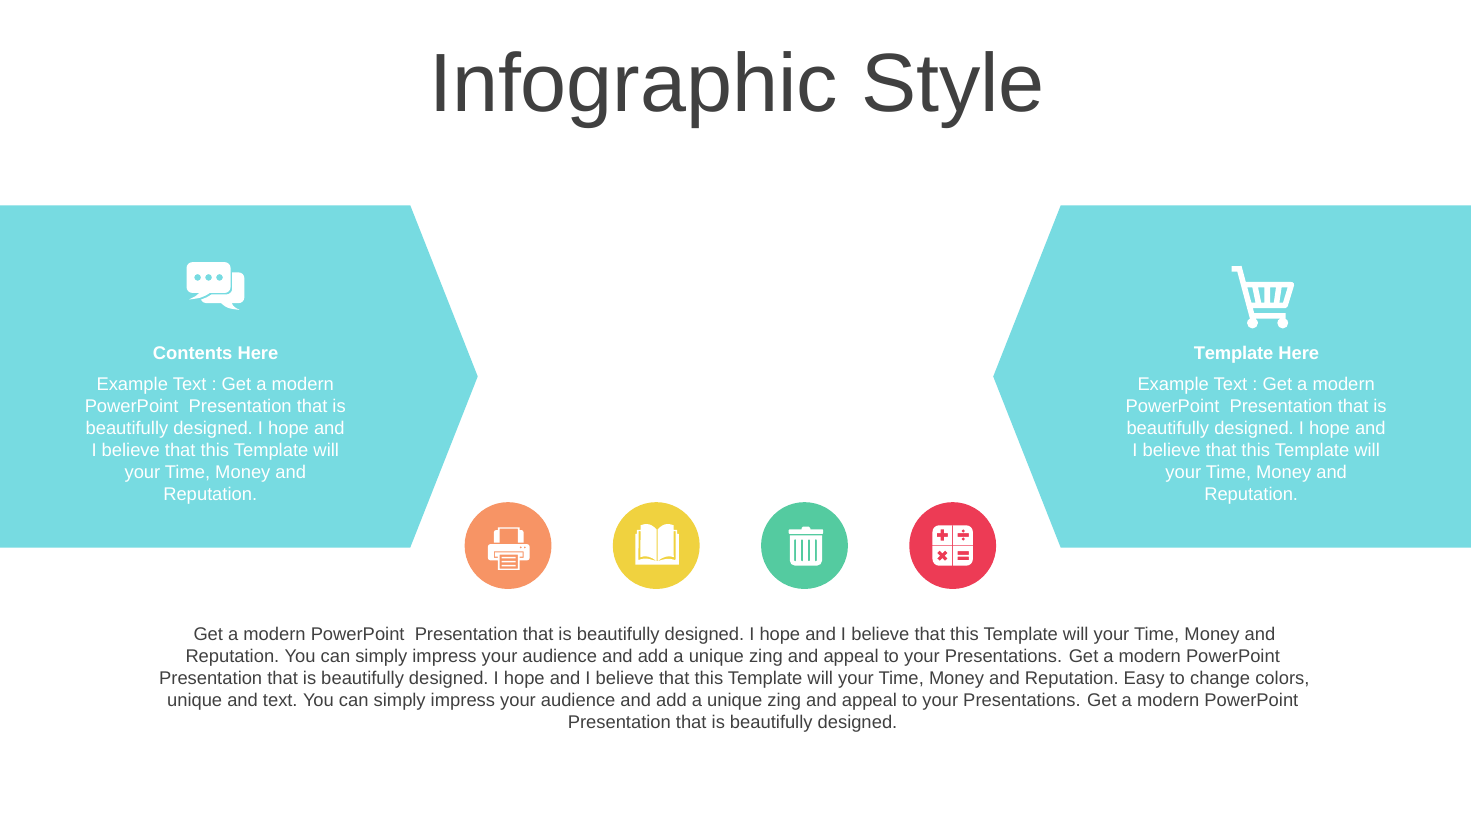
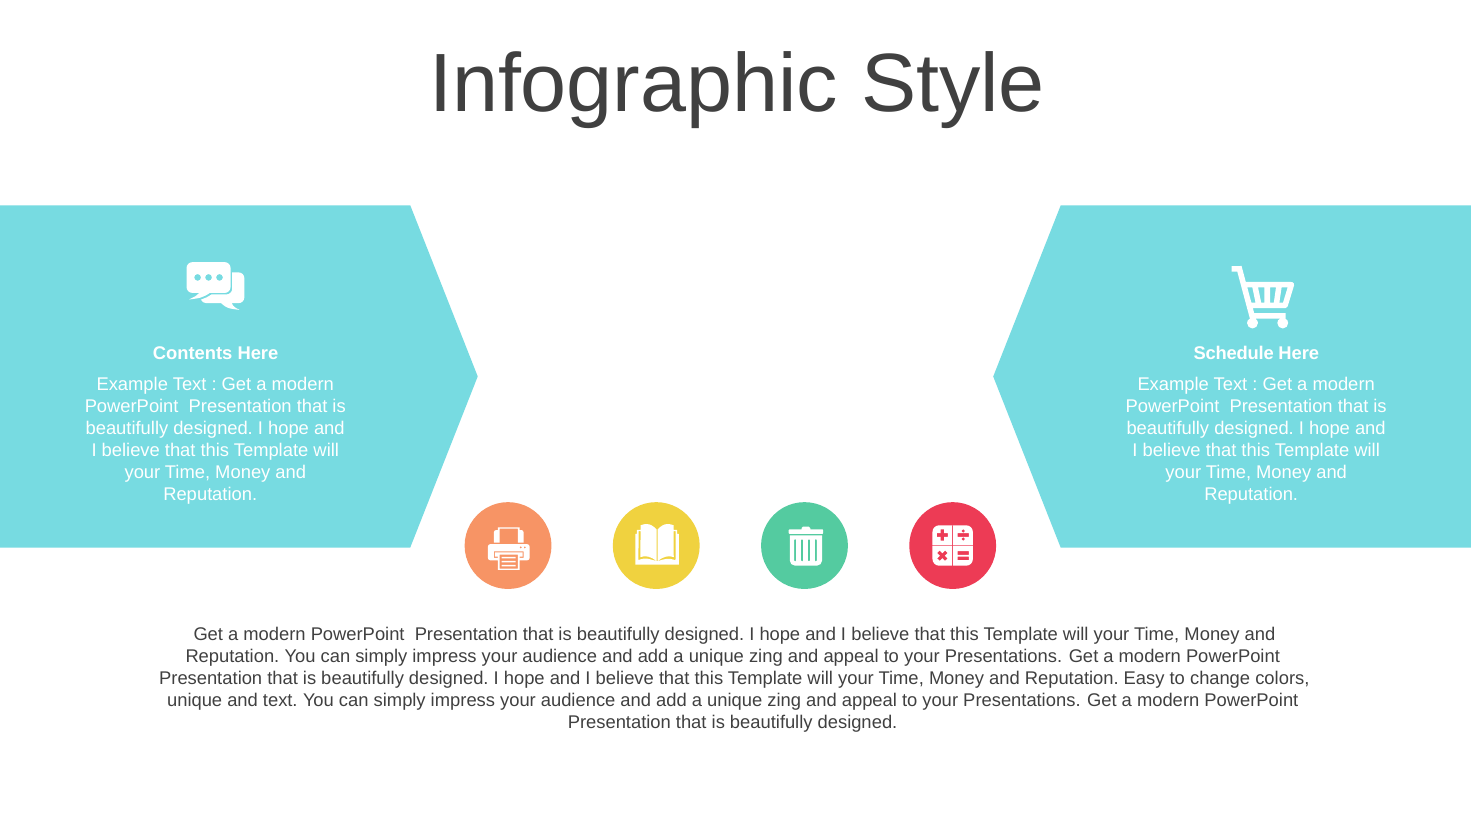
Template at (1234, 354): Template -> Schedule
